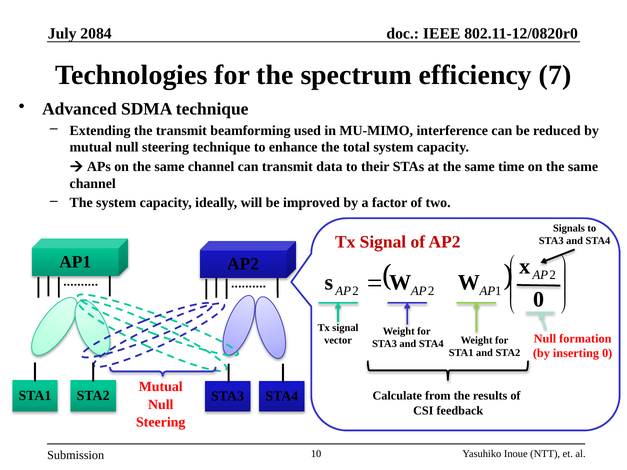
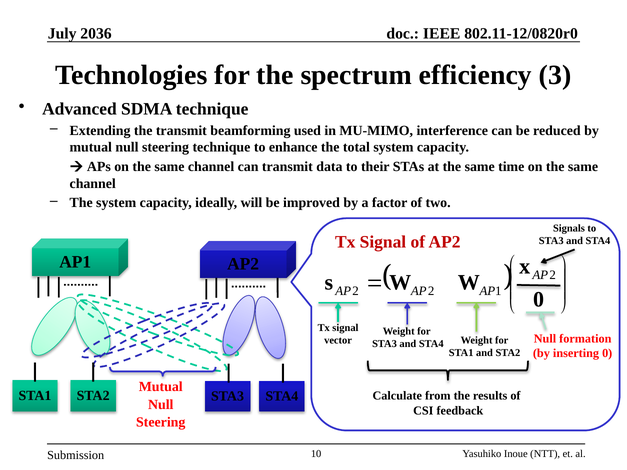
2084: 2084 -> 2036
7: 7 -> 3
